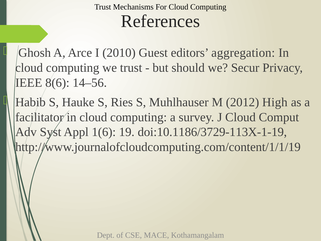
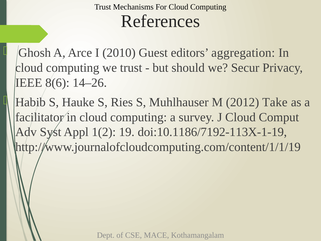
14–56: 14–56 -> 14–26
High: High -> Take
1(6: 1(6 -> 1(2
doi:10.1186/3729-113X-1-19: doi:10.1186/3729-113X-1-19 -> doi:10.1186/7192-113X-1-19
